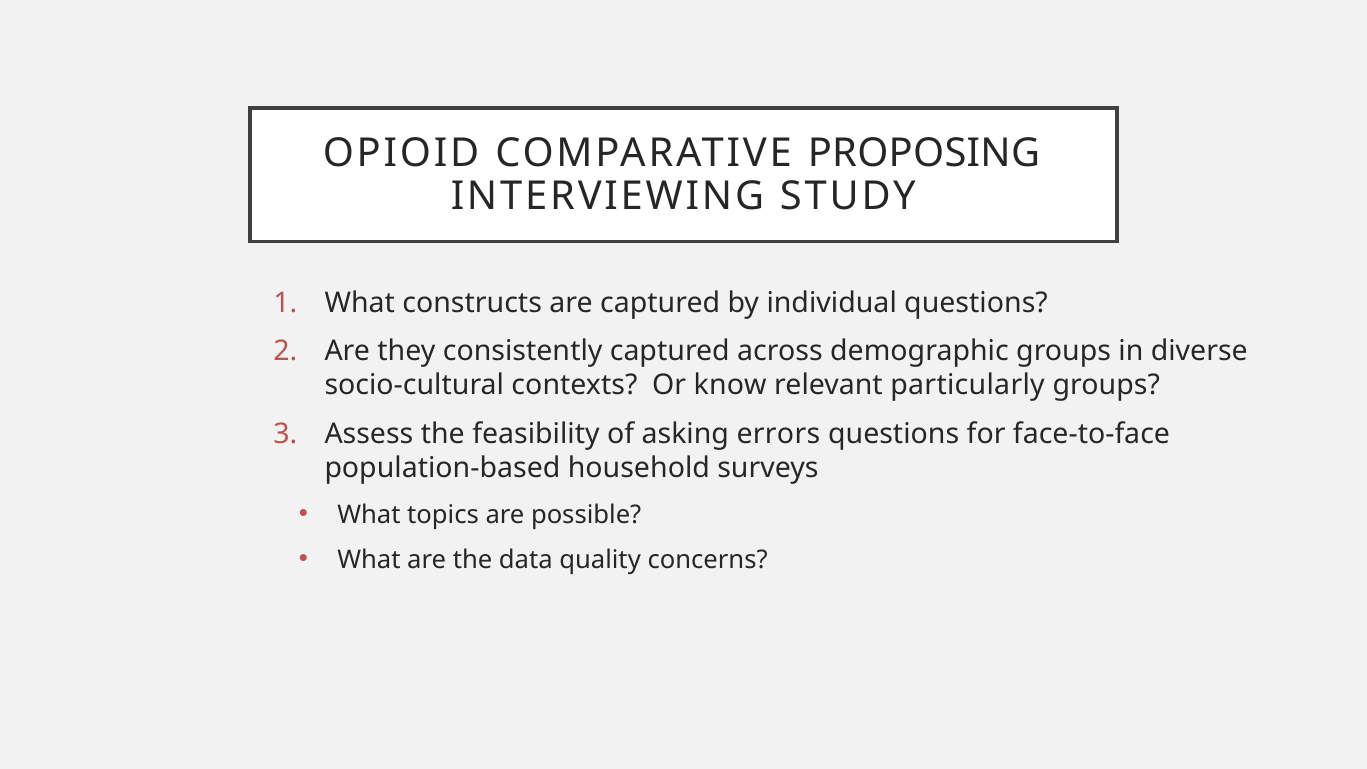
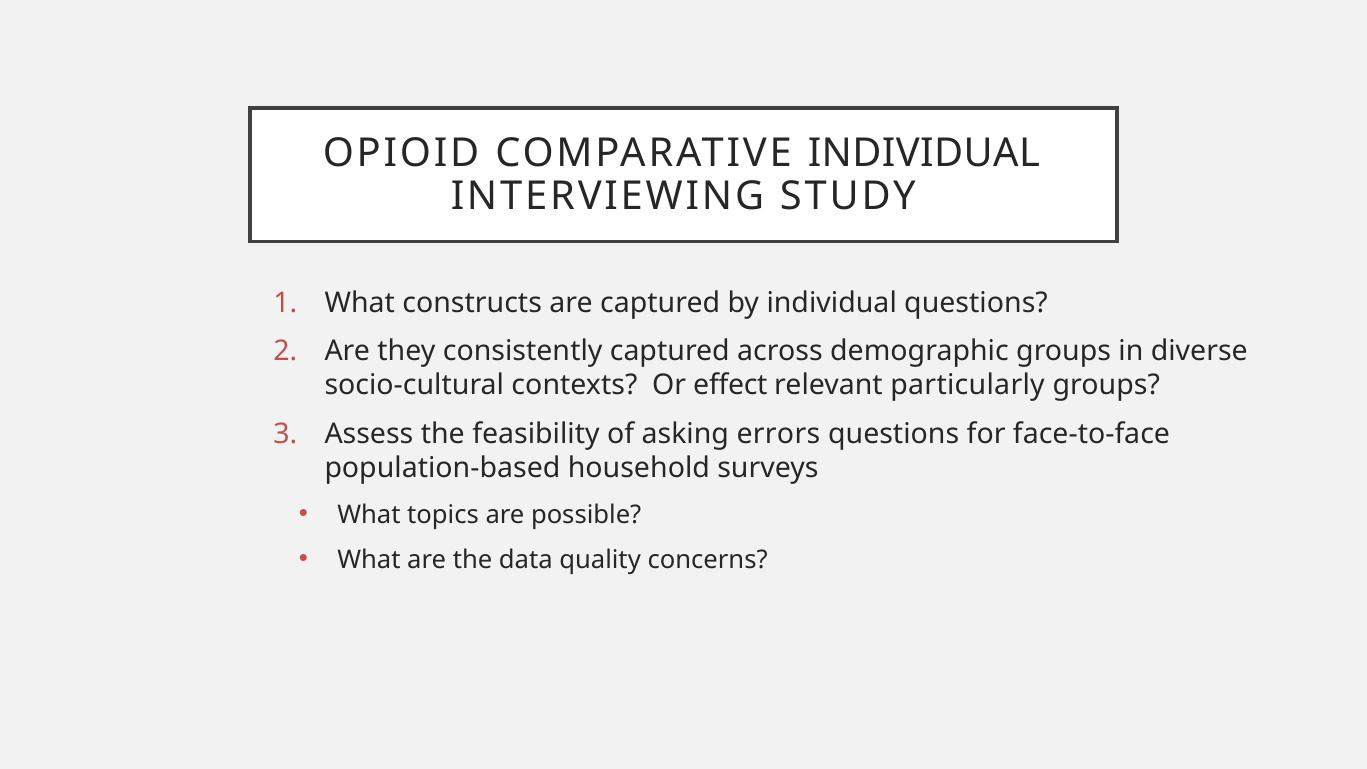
COMPARATIVE PROPOSING: PROPOSING -> INDIVIDUAL
know: know -> effect
